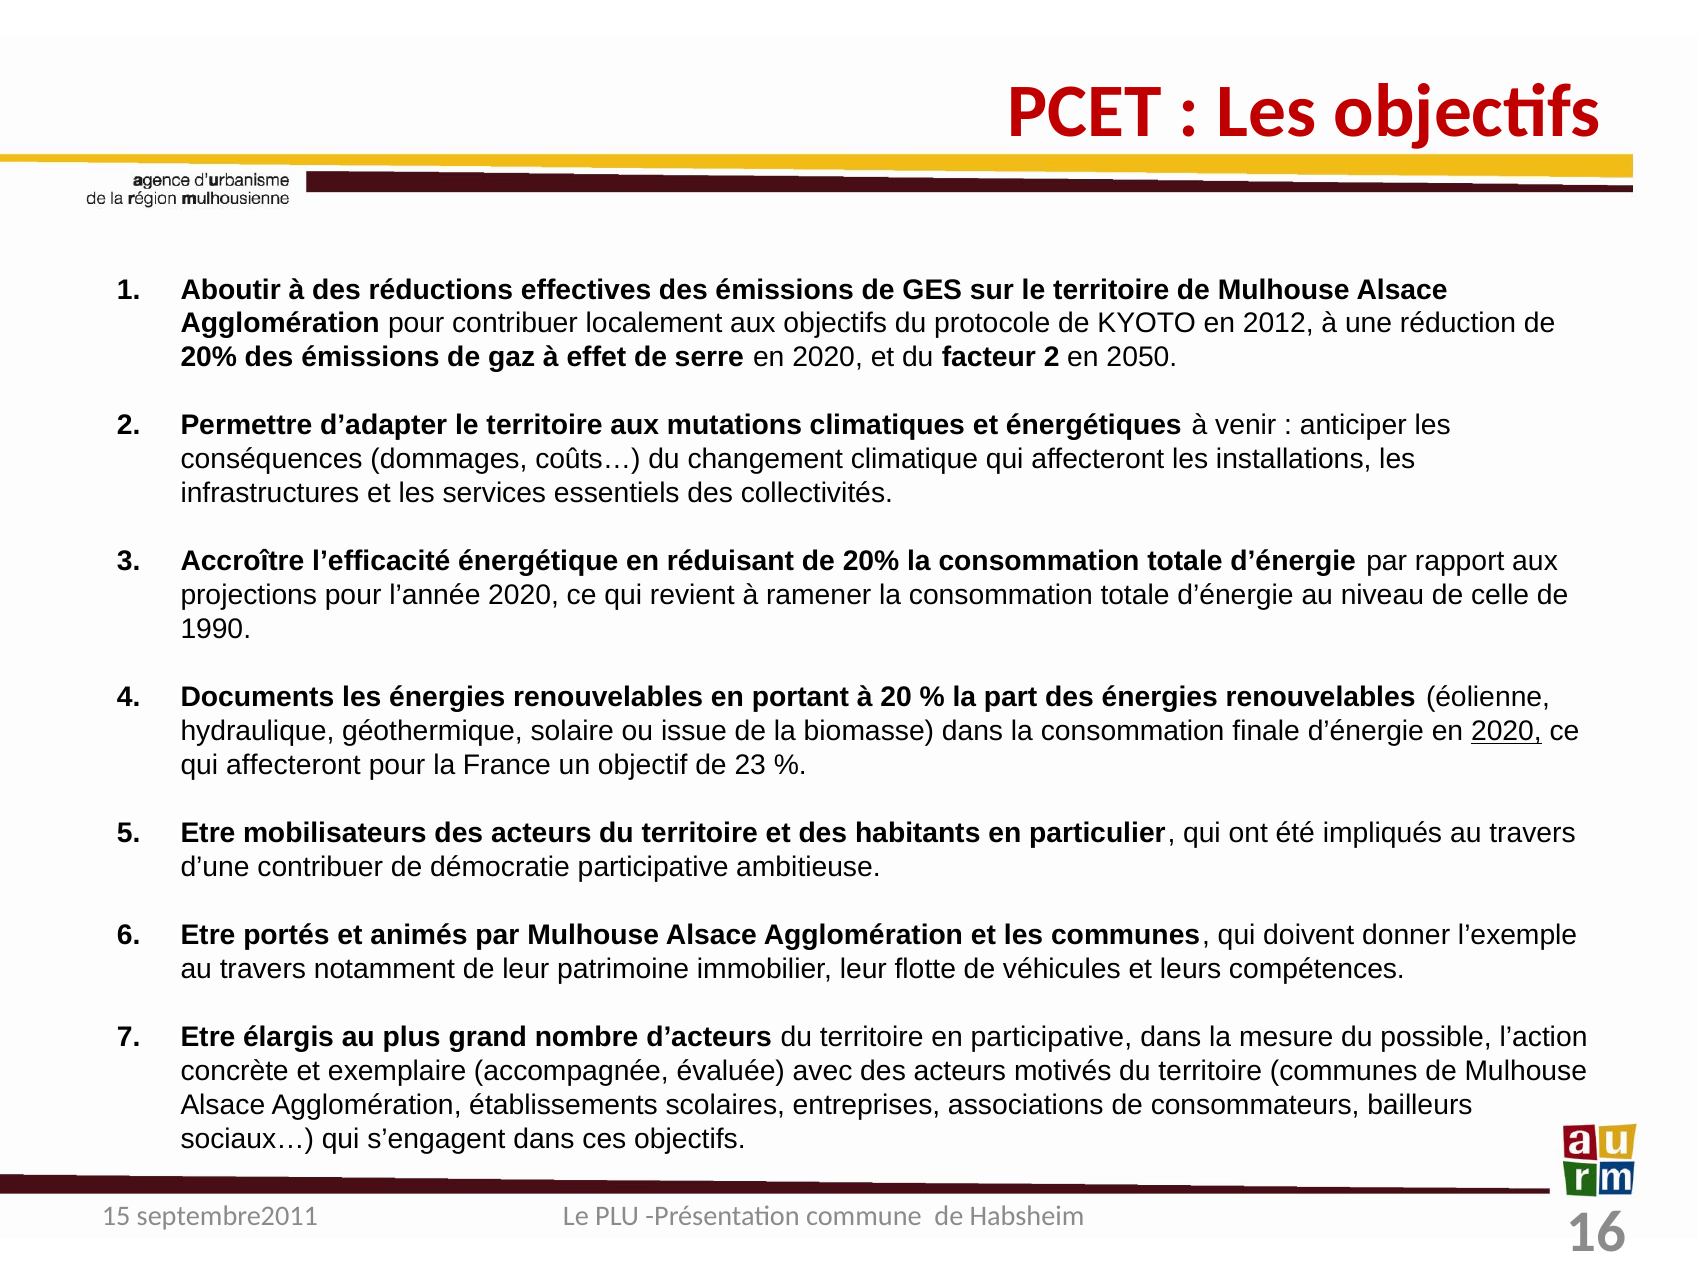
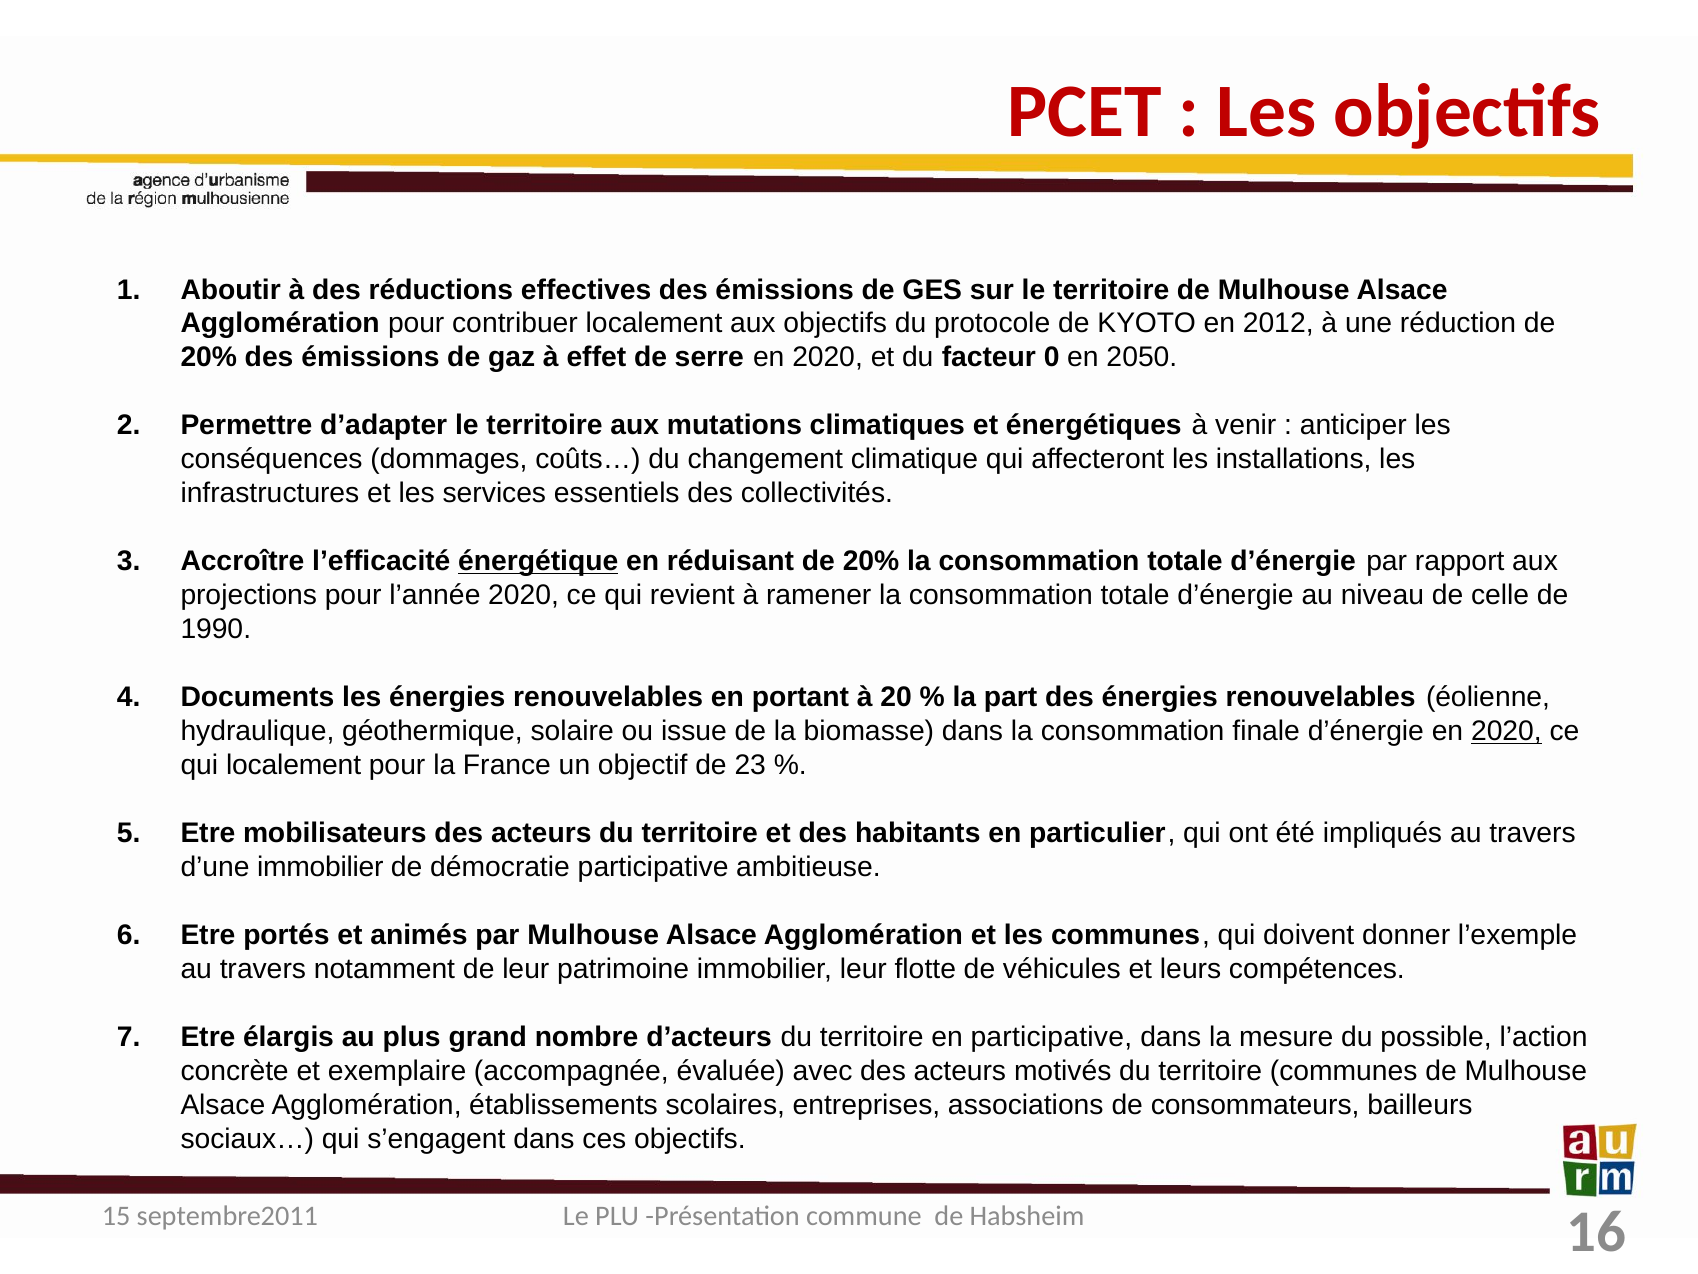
facteur 2: 2 -> 0
énergétique underline: none -> present
affecteront at (293, 765): affecteront -> localement
d’une contribuer: contribuer -> immobilier
